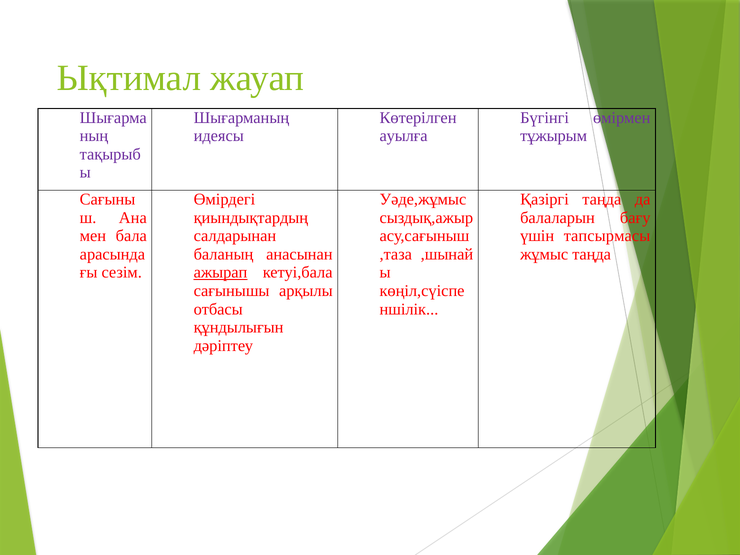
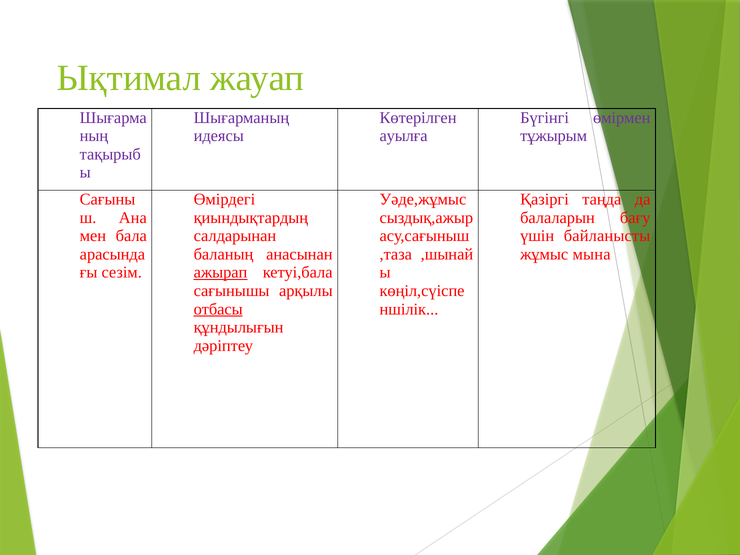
тапсырмасы: тапсырмасы -> байланысты
жұмыс таңда: таңда -> мына
отбасы underline: none -> present
